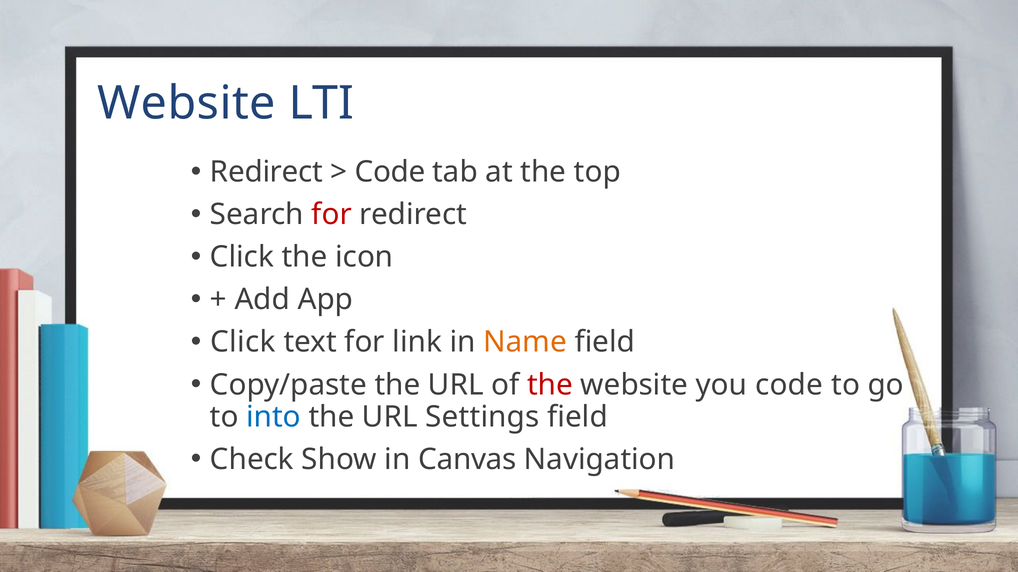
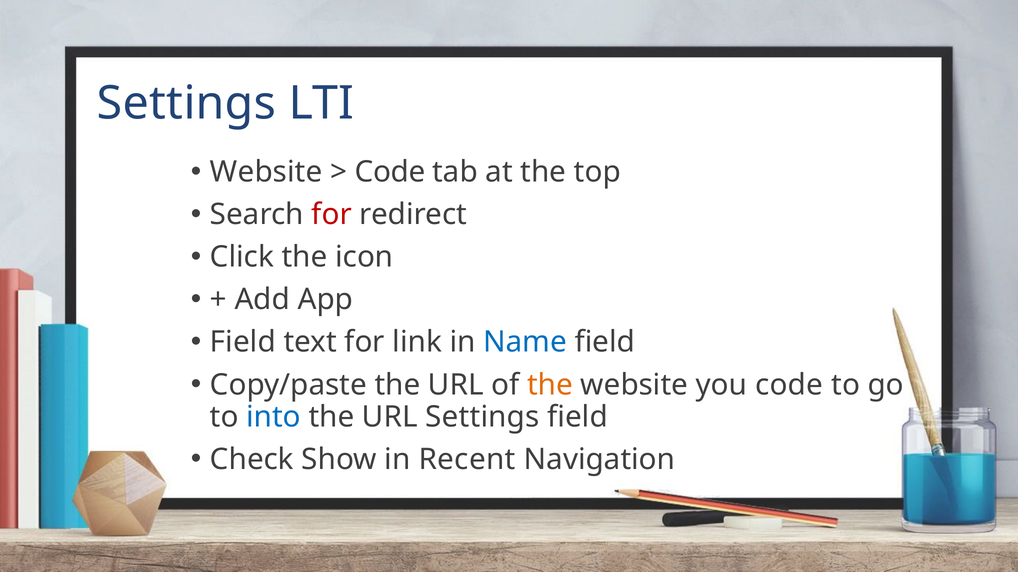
Website at (186, 103): Website -> Settings
Redirect at (266, 172): Redirect -> Website
Click at (243, 343): Click -> Field
Name colour: orange -> blue
the at (550, 385) colour: red -> orange
Canvas: Canvas -> Recent
